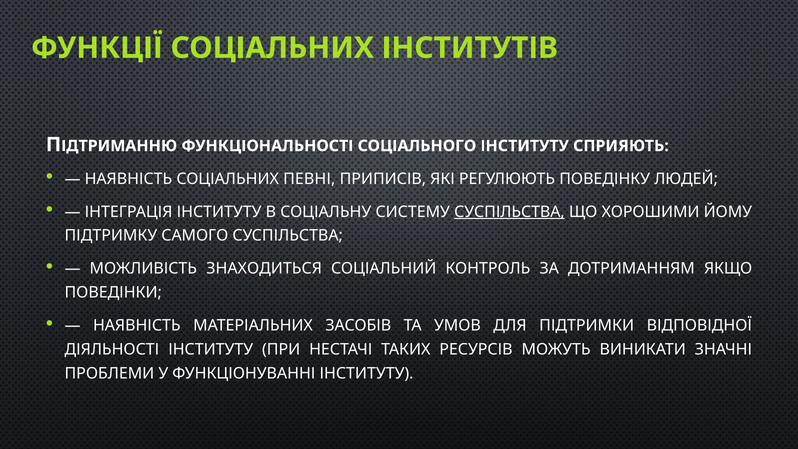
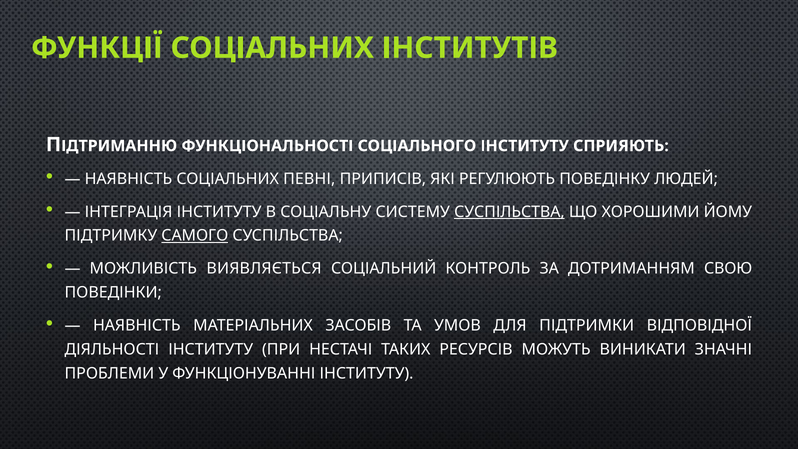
САМОГО underline: none -> present
ЗНАХОДИТЬСЯ: ЗНАХОДИТЬСЯ -> ВИЯВЛЯЄТЬСЯ
ЯКЩО: ЯКЩО -> СВОЮ
